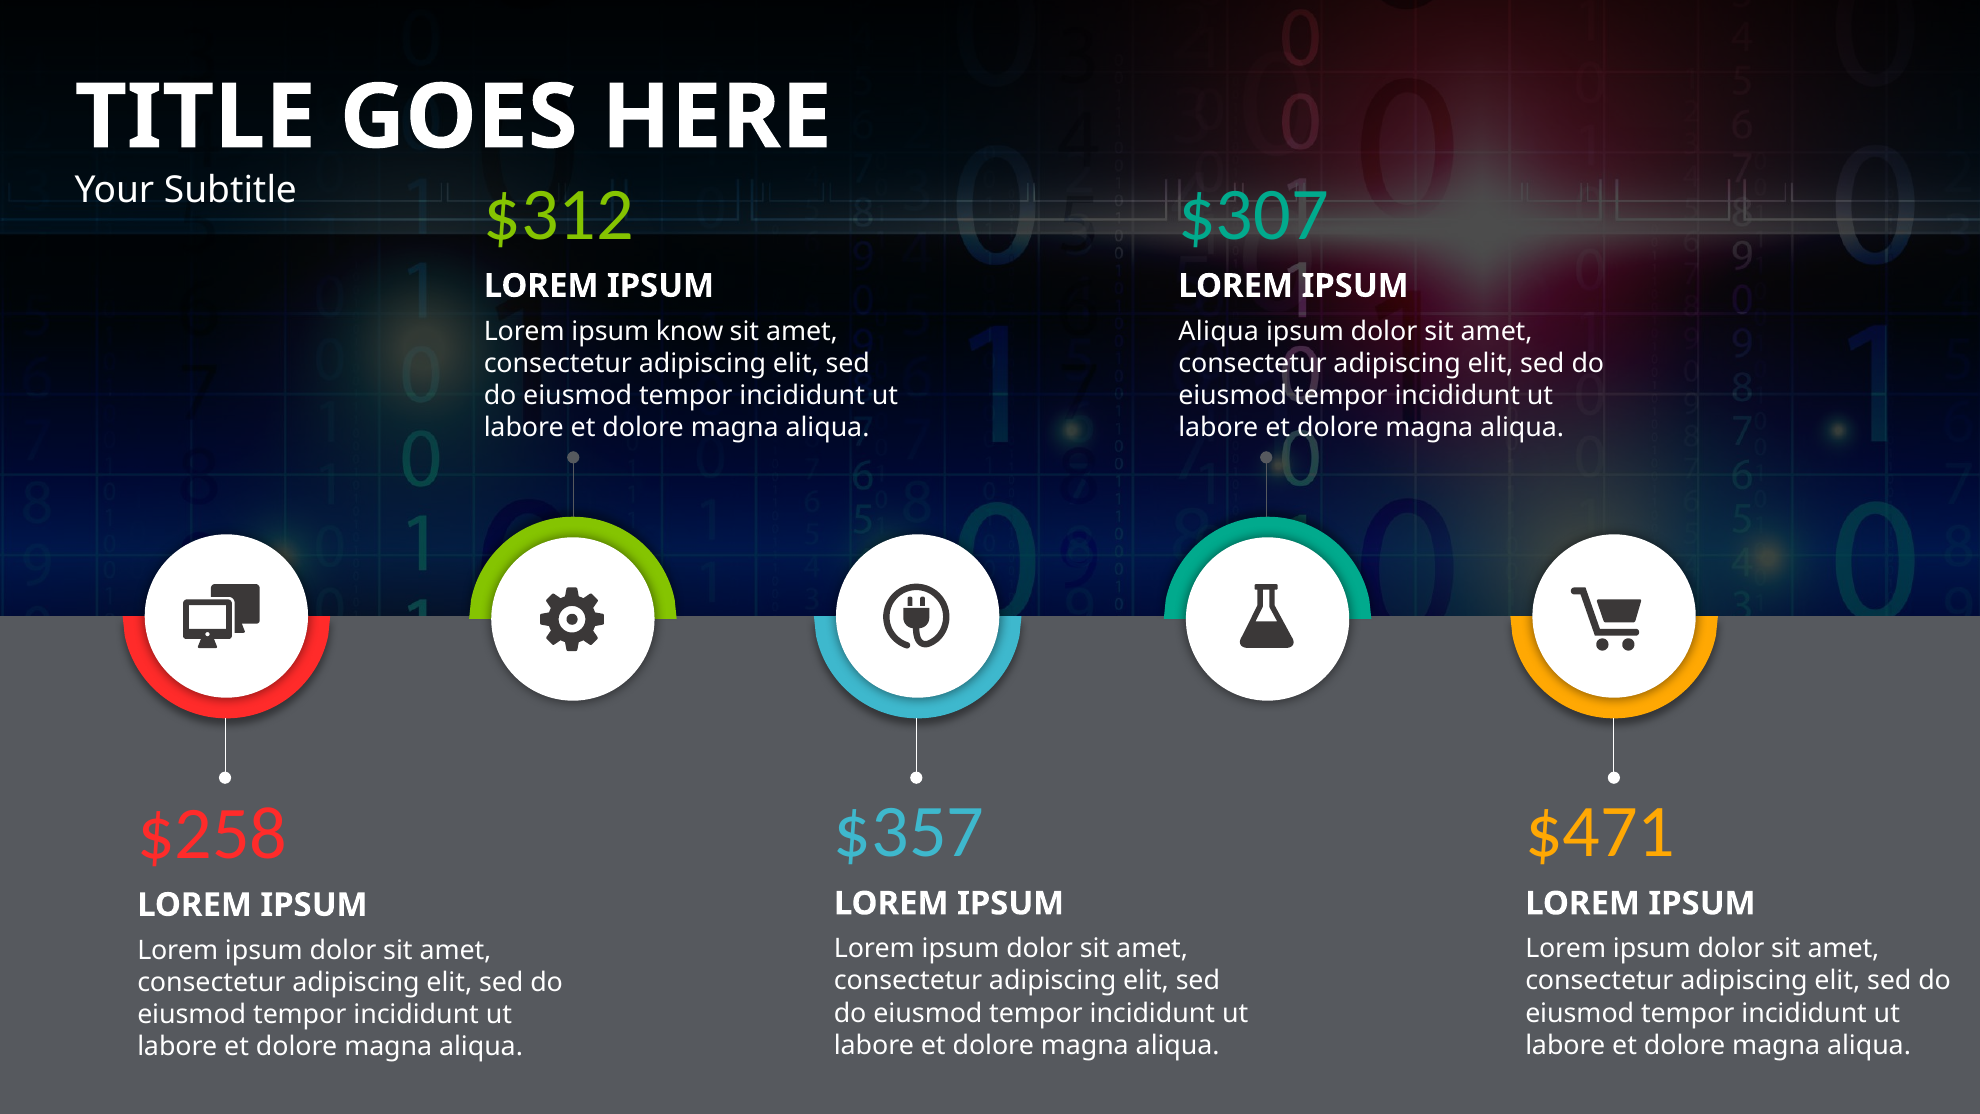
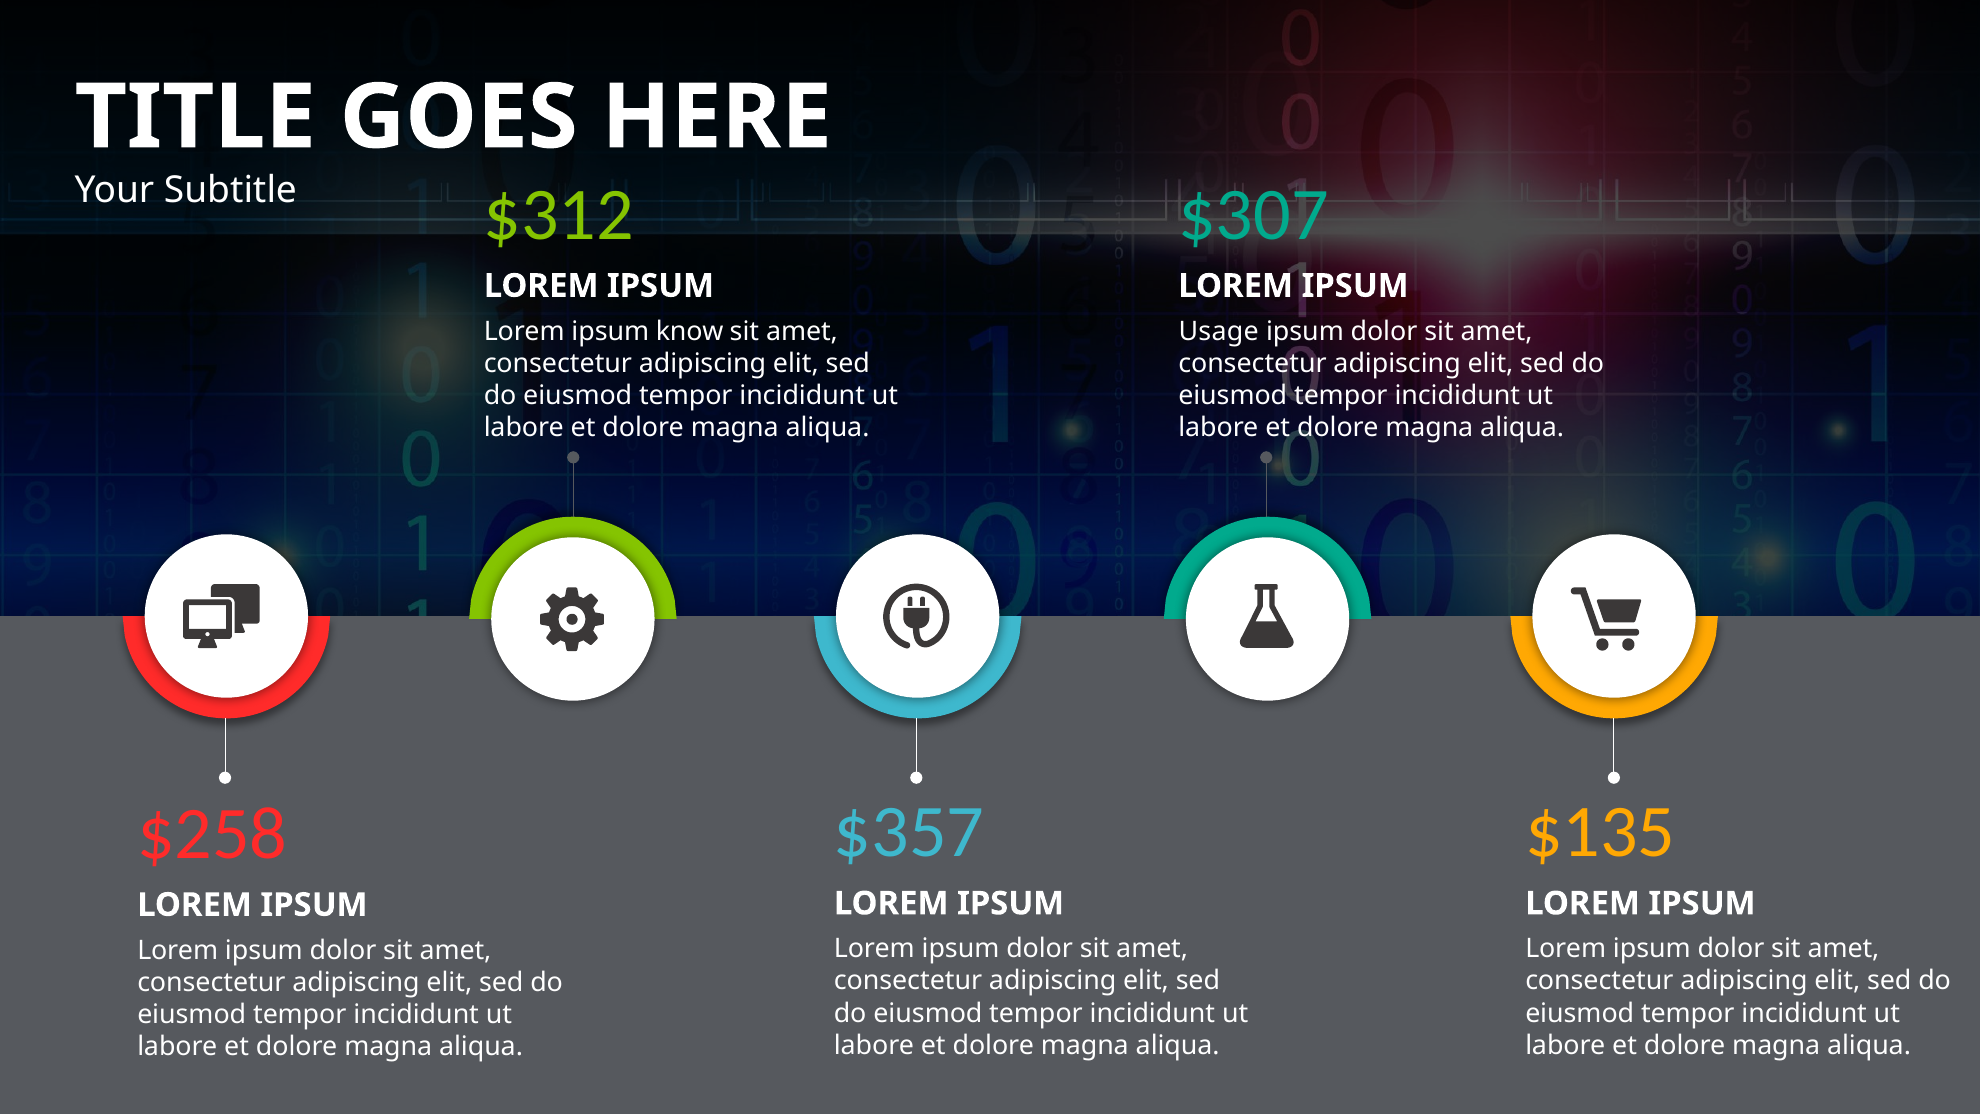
Aliqua at (1219, 331): Aliqua -> Usage
$471: $471 -> $135
